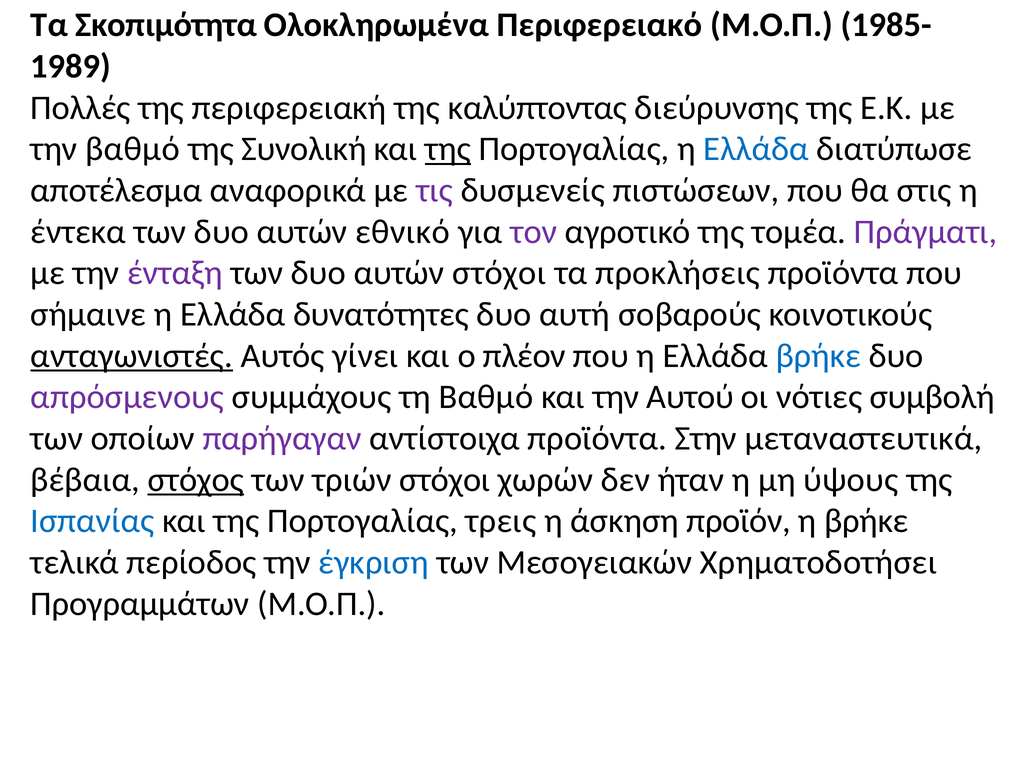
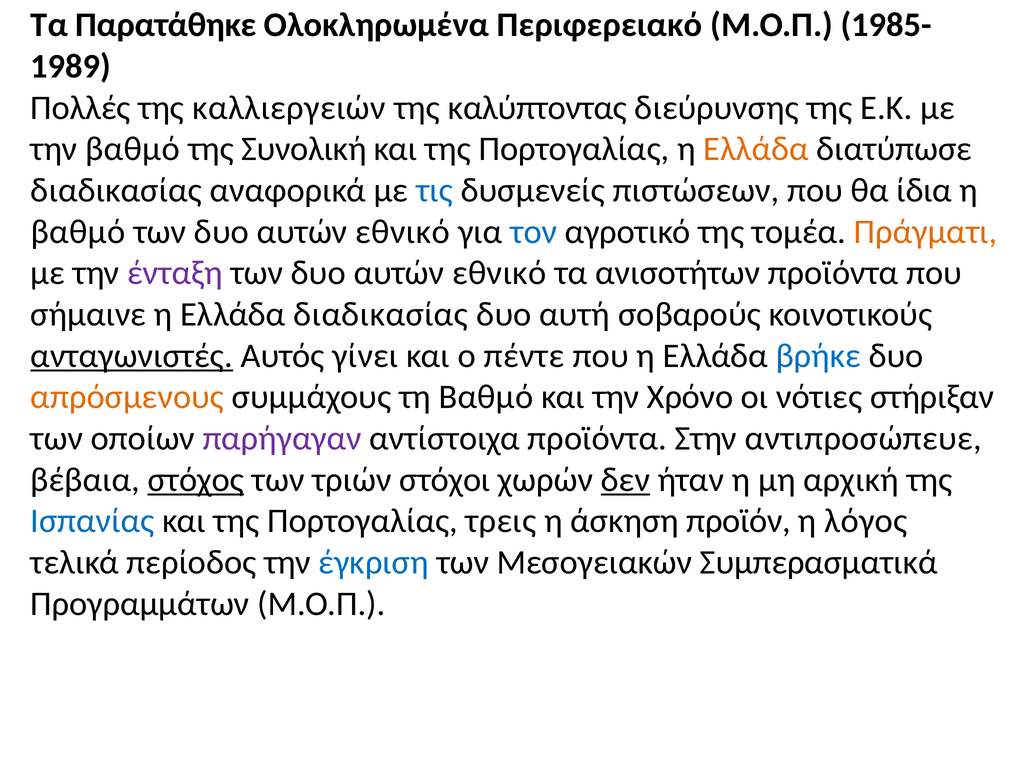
Σκοπιμότητα: Σκοπιμότητα -> Παρατάθηκε
περιφερειακή: περιφερειακή -> καλλιεργειών
της at (448, 149) underline: present -> none
Ελλάδα at (756, 149) colour: blue -> orange
αποτέλεσμα at (116, 190): αποτέλεσμα -> διαδικασίας
τις colour: purple -> blue
στις: στις -> ίδια
έντεκα at (78, 232): έντεκα -> βαθμό
τον colour: purple -> blue
Πράγματι colour: purple -> orange
στόχοι at (499, 273): στόχοι -> εθνικό
προκλήσεις: προκλήσεις -> ανισοτήτων
Ελλάδα δυνατότητες: δυνατότητες -> διαδικασίας
πλέον: πλέον -> πέντε
απρόσμενους colour: purple -> orange
Αυτού: Αυτού -> Χρόνο
συμβολή: συμβολή -> στήριξαν
μεταναστευτικά: μεταναστευτικά -> αντιπροσώπευε
δεν underline: none -> present
ύψους: ύψους -> αρχική
η βρήκε: βρήκε -> λόγος
Χρηματοδοτήσει: Χρηματοδοτήσει -> Συμπερασματικά
